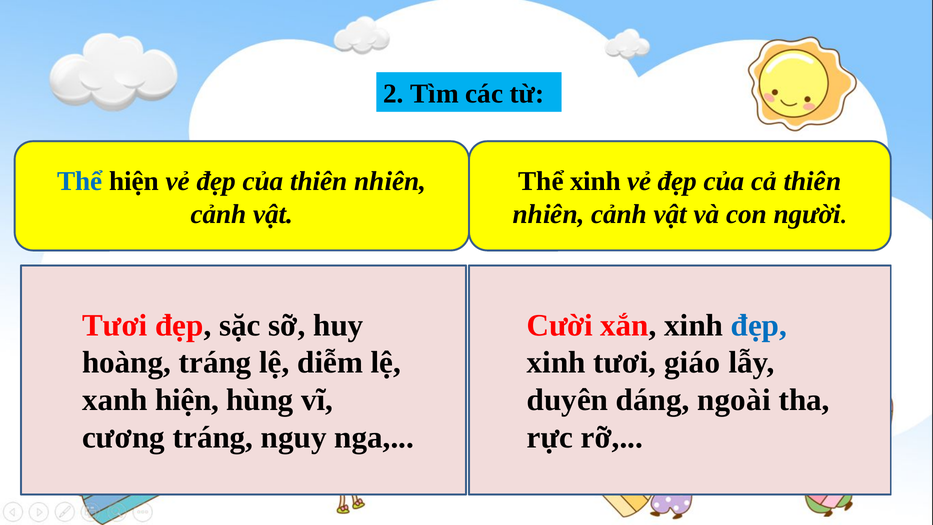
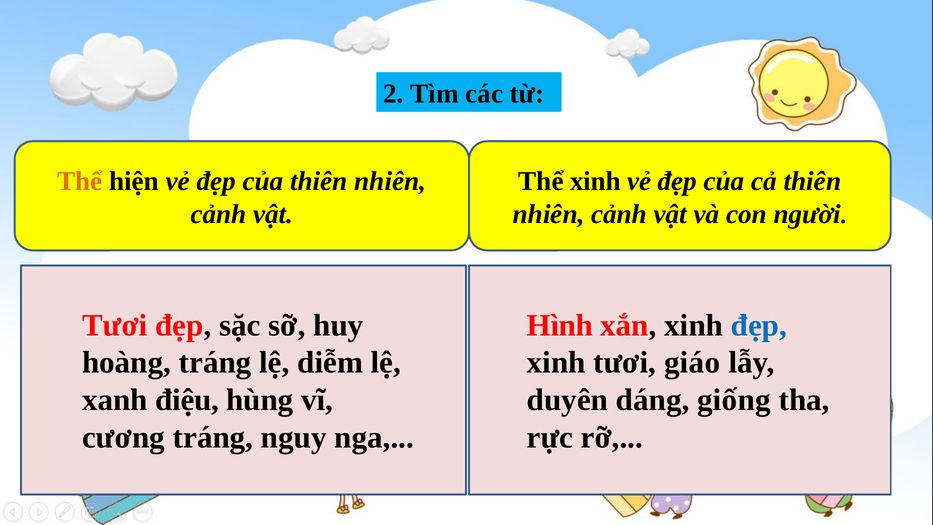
Thể at (80, 181) colour: blue -> orange
Cười: Cười -> Hình
xanh hiện: hiện -> điệu
ngoài: ngoài -> giống
